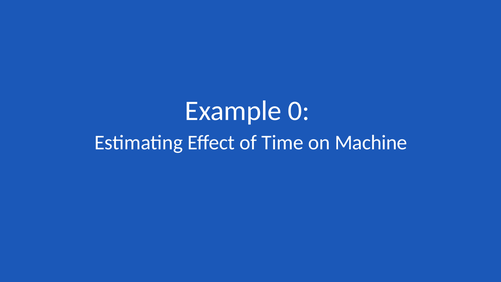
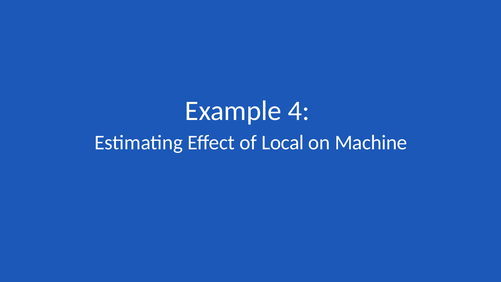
0: 0 -> 4
Time: Time -> Local
